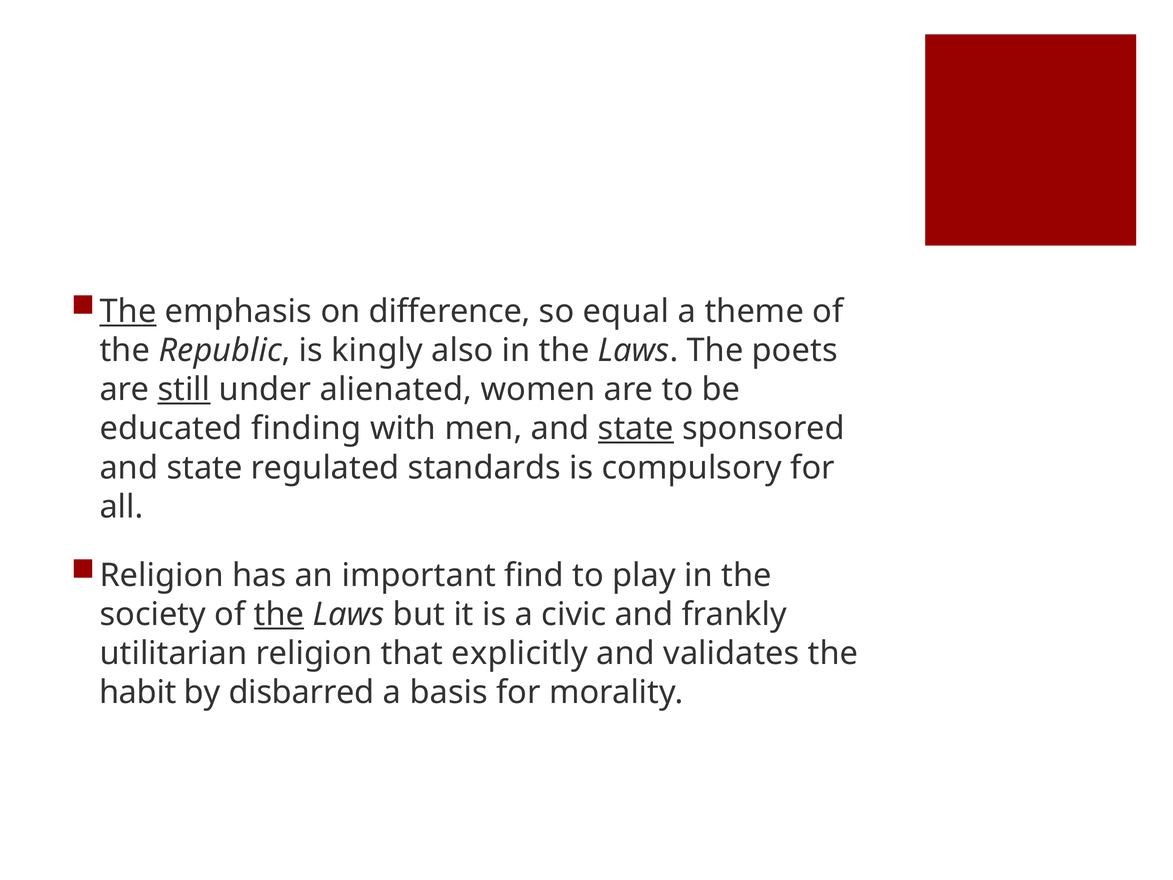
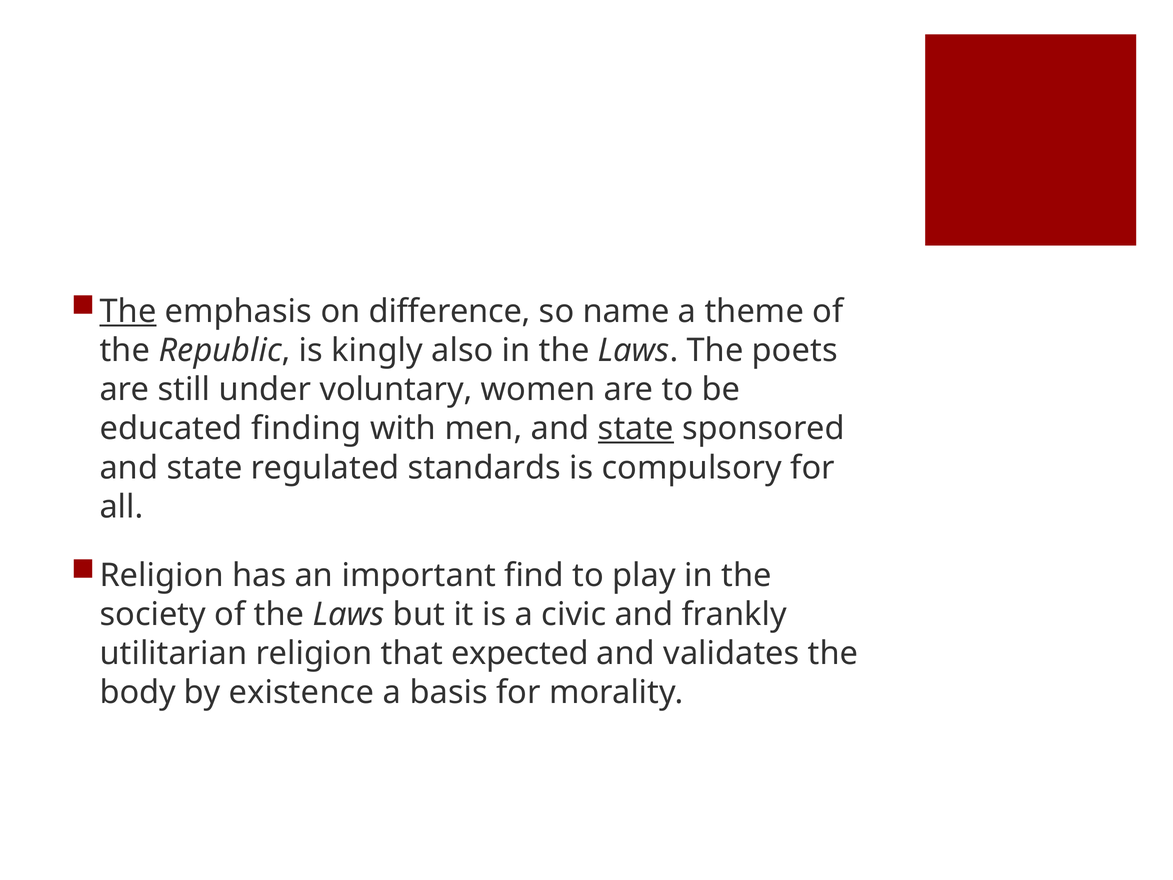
equal: equal -> name
still underline: present -> none
alienated: alienated -> voluntary
the at (279, 614) underline: present -> none
explicitly: explicitly -> expected
habit: habit -> body
disbarred: disbarred -> existence
